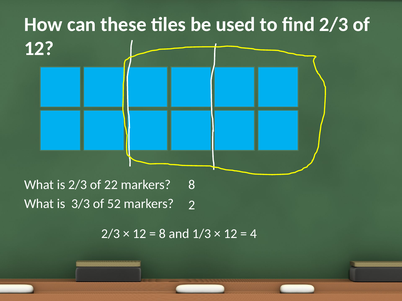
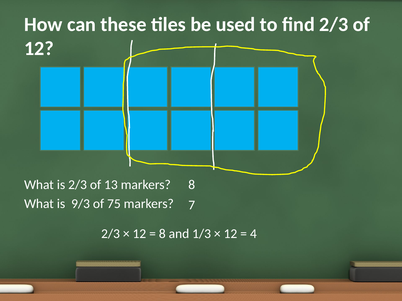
22: 22 -> 13
3/3: 3/3 -> 9/3
52: 52 -> 75
2: 2 -> 7
